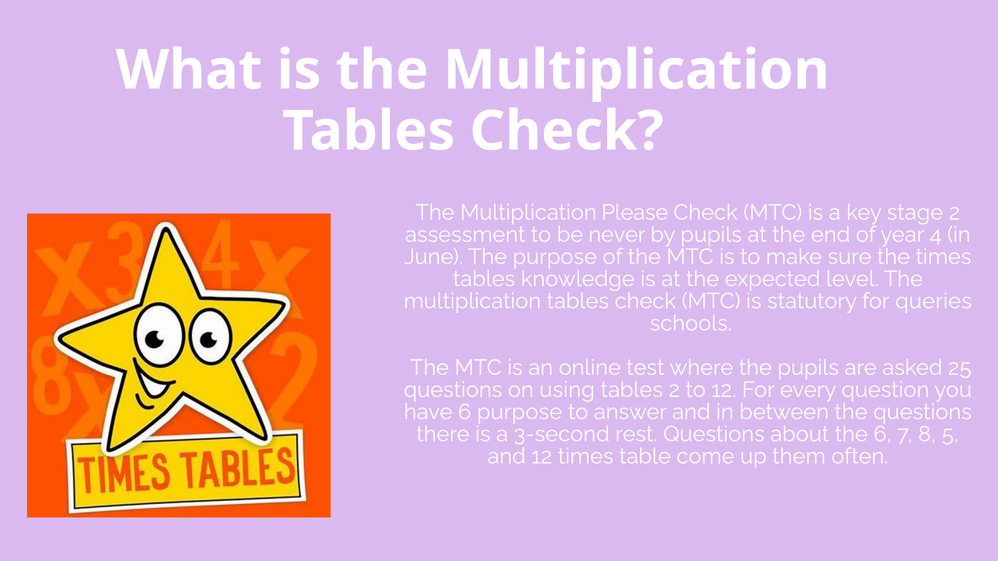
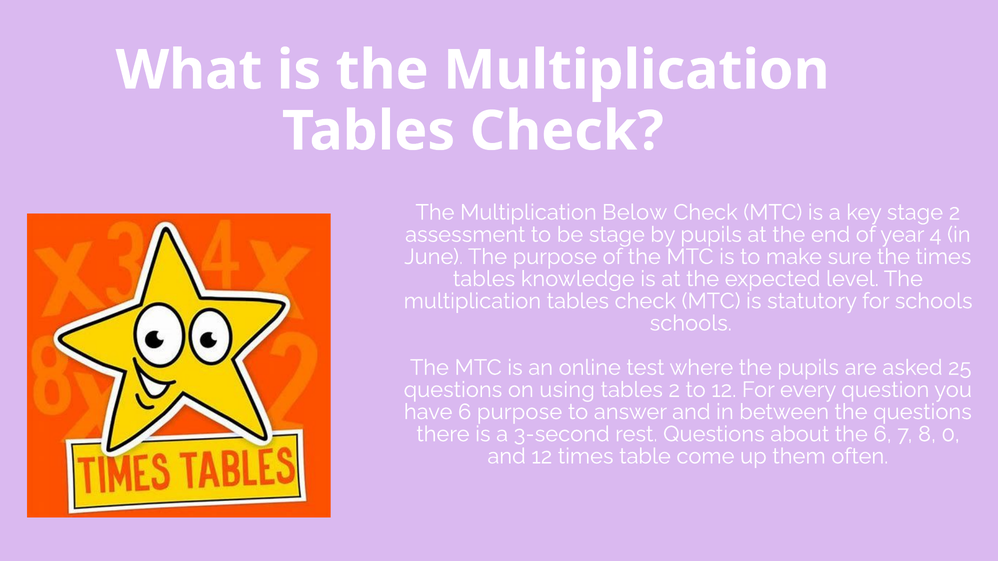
Please: Please -> Below
be never: never -> stage
for queries: queries -> schools
5: 5 -> 0
